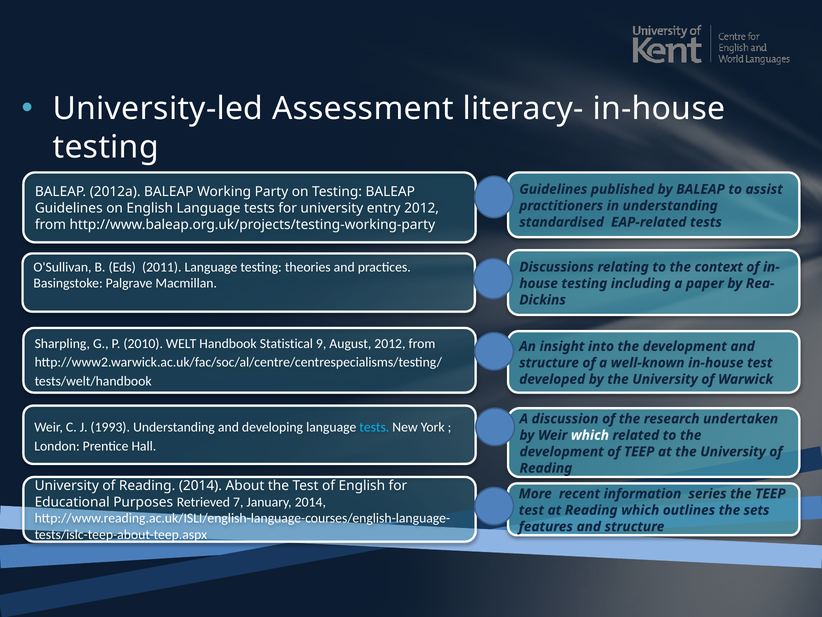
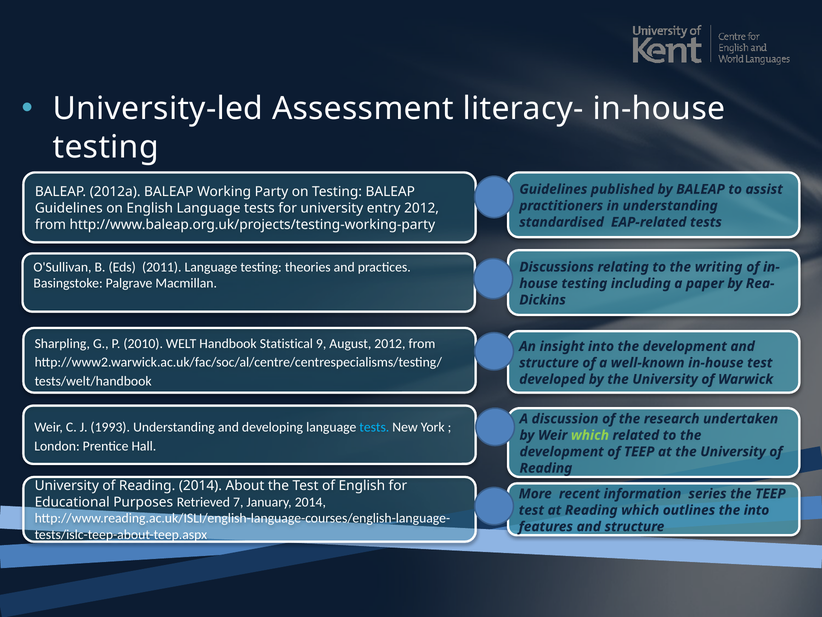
context: context -> writing
which at (590, 435) colour: white -> light green
the sets: sets -> into
